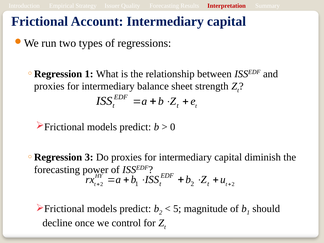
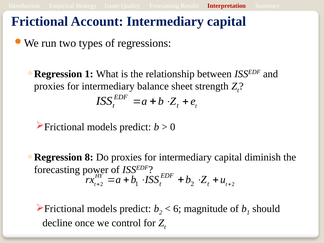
3: 3 -> 8
5: 5 -> 6
